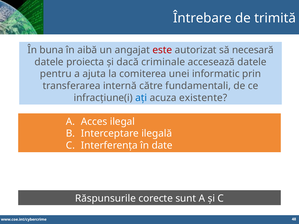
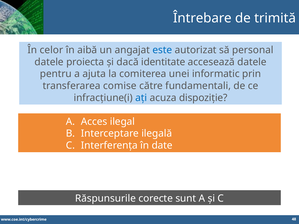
buna: buna -> celor
este colour: red -> blue
necesară: necesară -> personal
criminale: criminale -> identitate
internă: internă -> comise
existente: existente -> dispoziție
